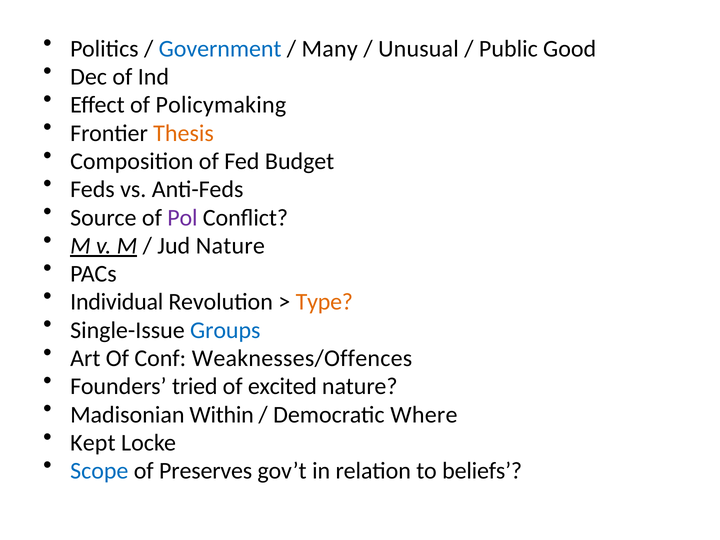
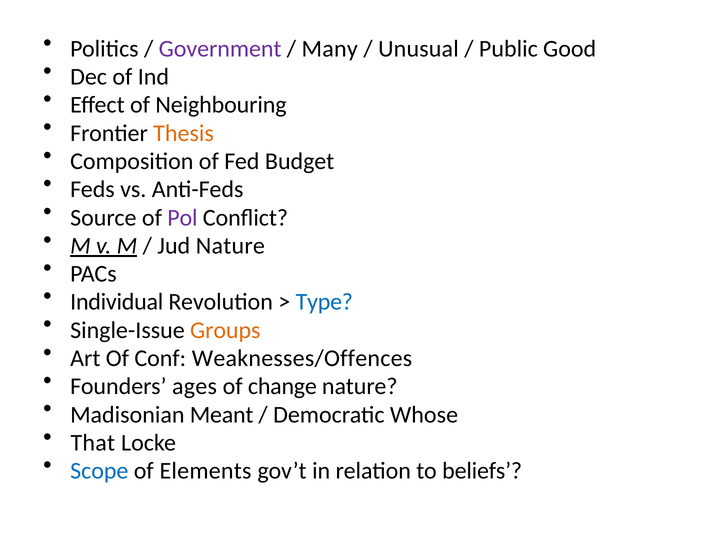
Government colour: blue -> purple
Policymaking: Policymaking -> Neighbouring
Type colour: orange -> blue
Groups colour: blue -> orange
tried: tried -> ages
excited: excited -> change
Within: Within -> Meant
Where: Where -> Whose
Kept: Kept -> That
Preserves: Preserves -> Elements
